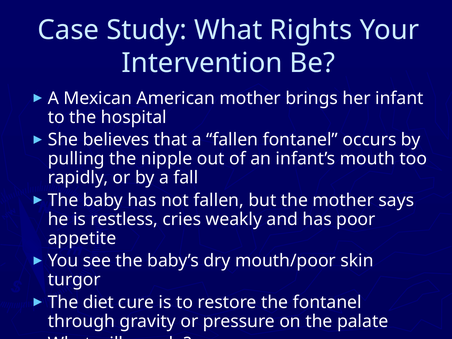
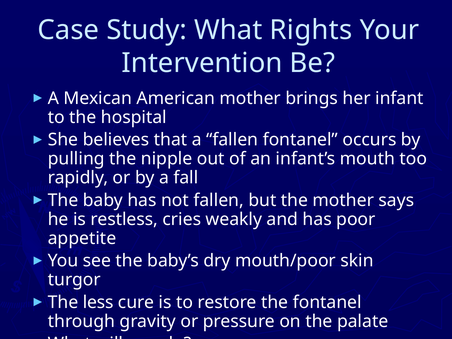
diet: diet -> less
